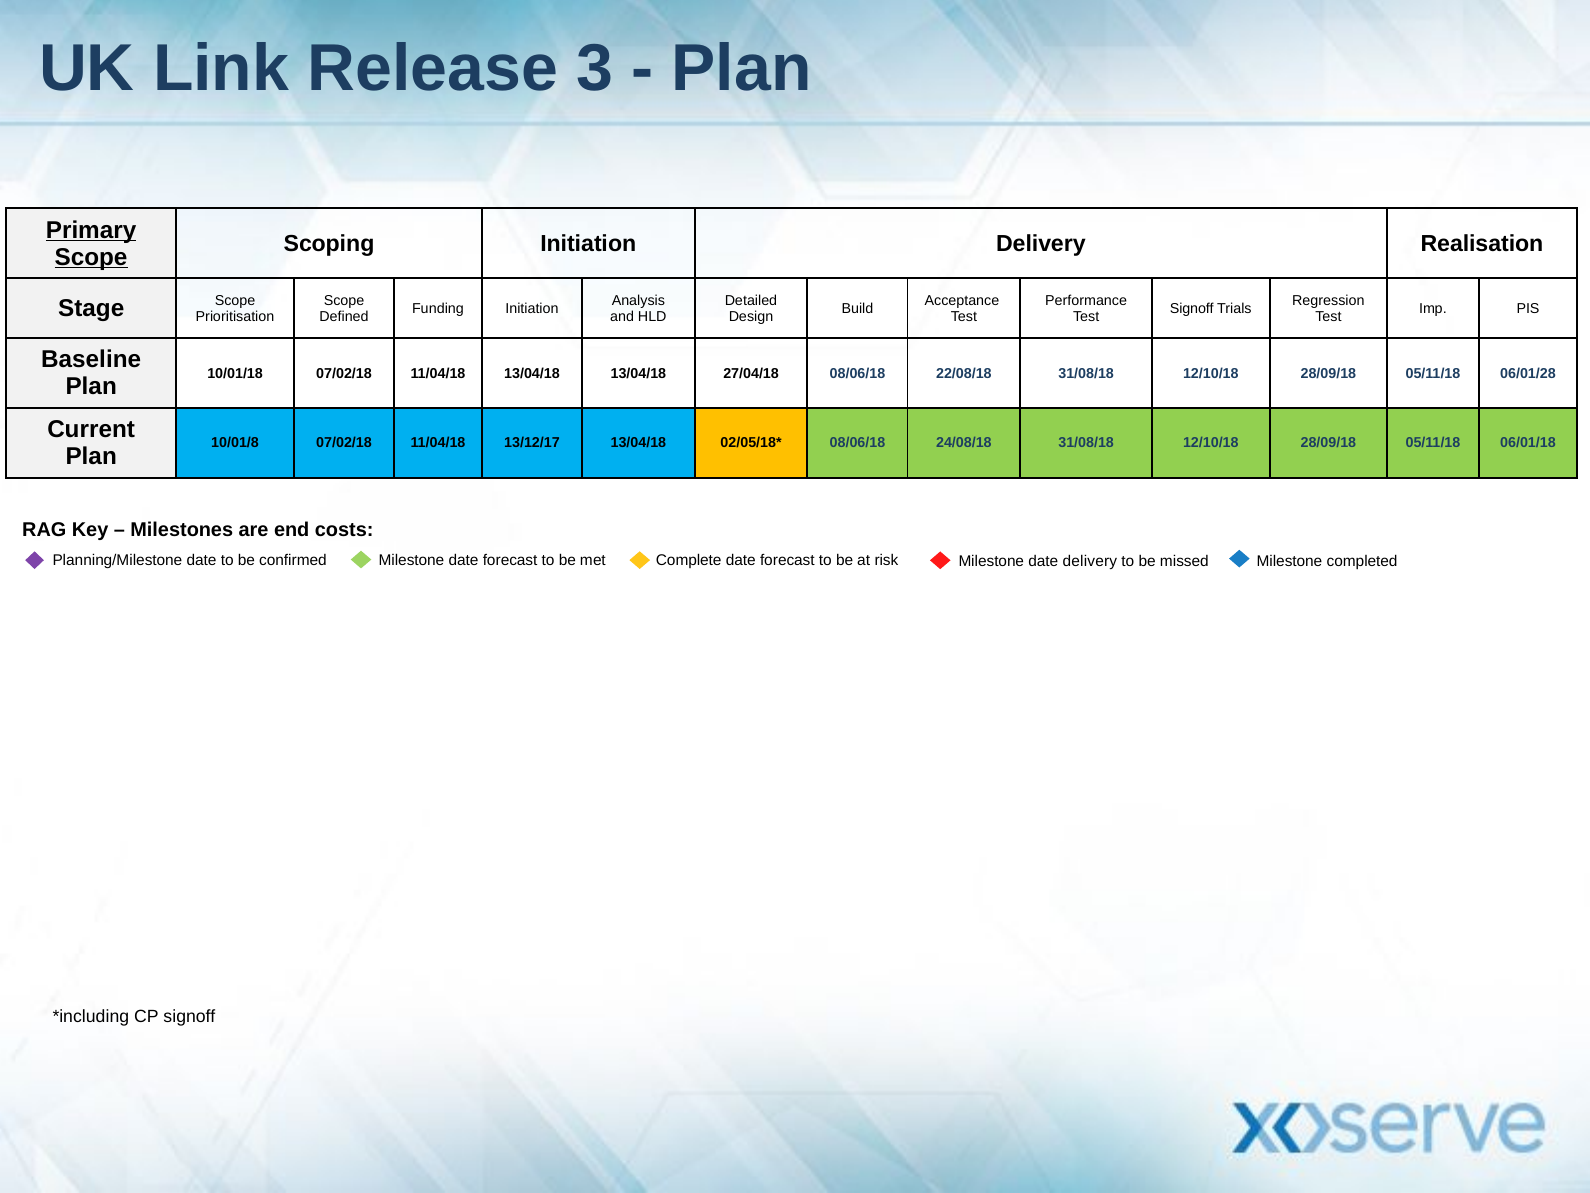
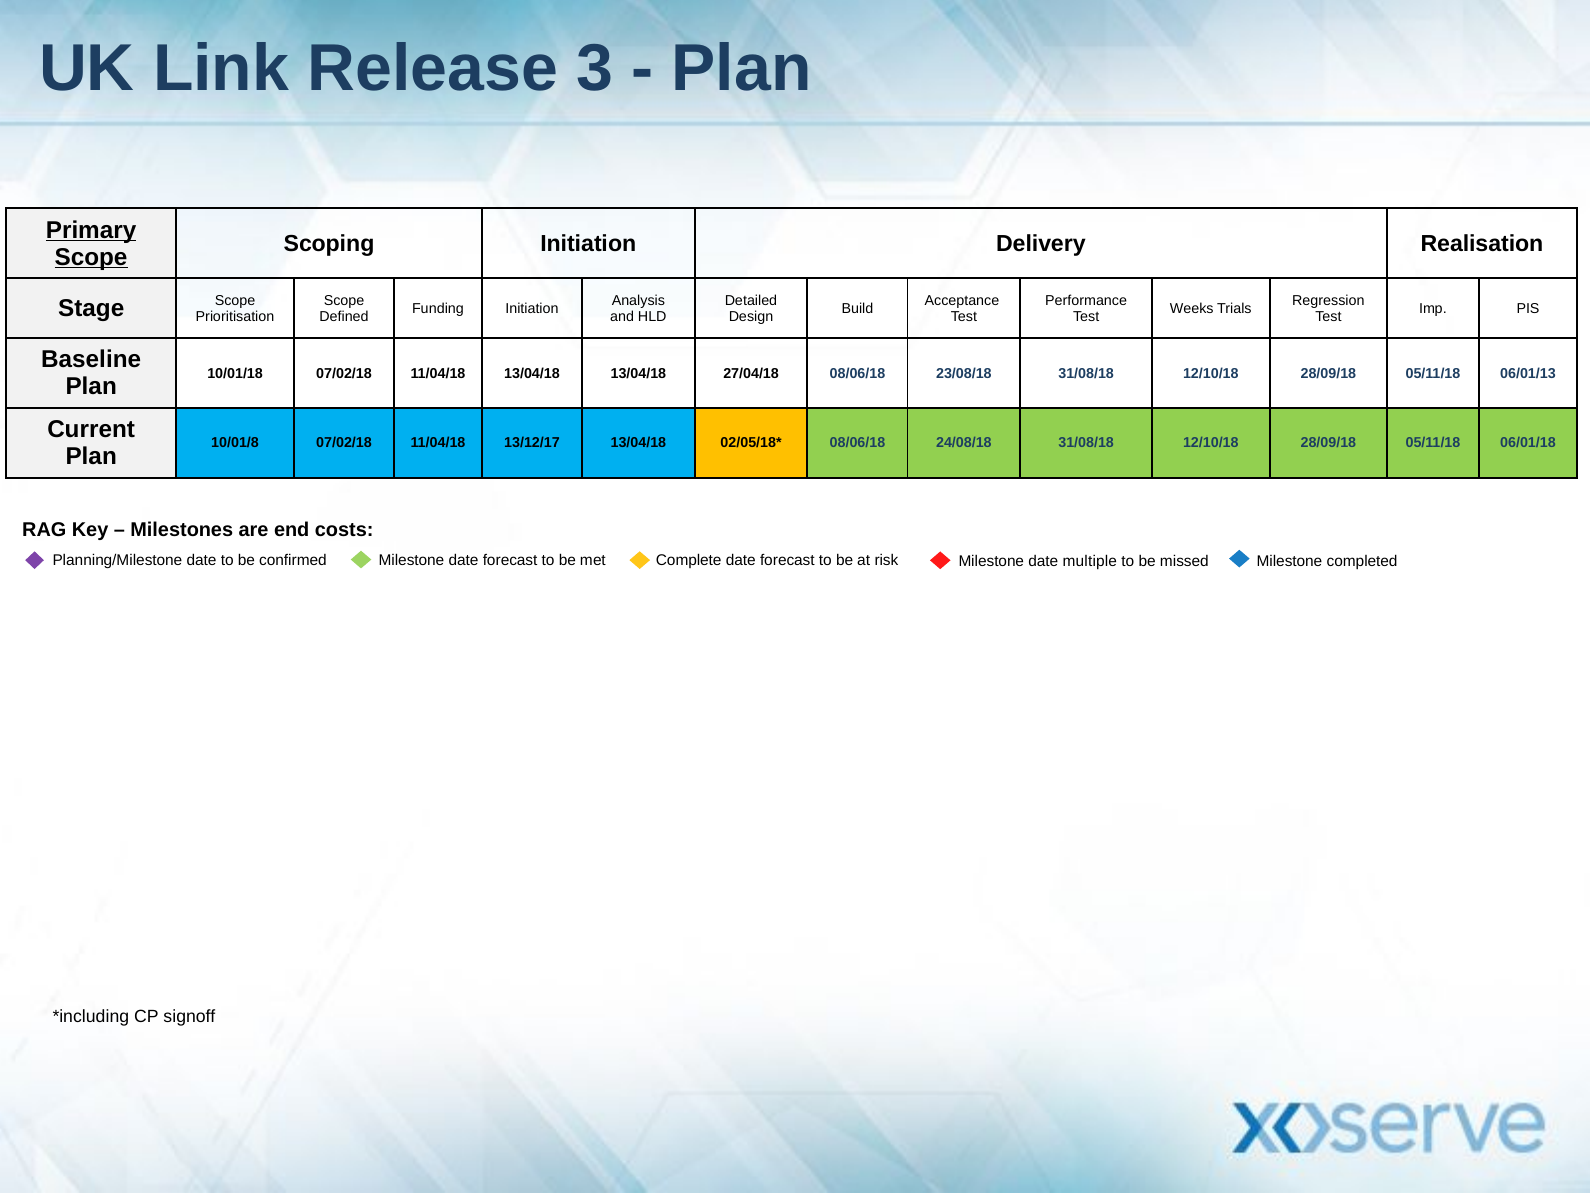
Signoff at (1192, 308): Signoff -> Weeks
22/08/18: 22/08/18 -> 23/08/18
06/01/28: 06/01/28 -> 06/01/13
date delivery: delivery -> multiple
